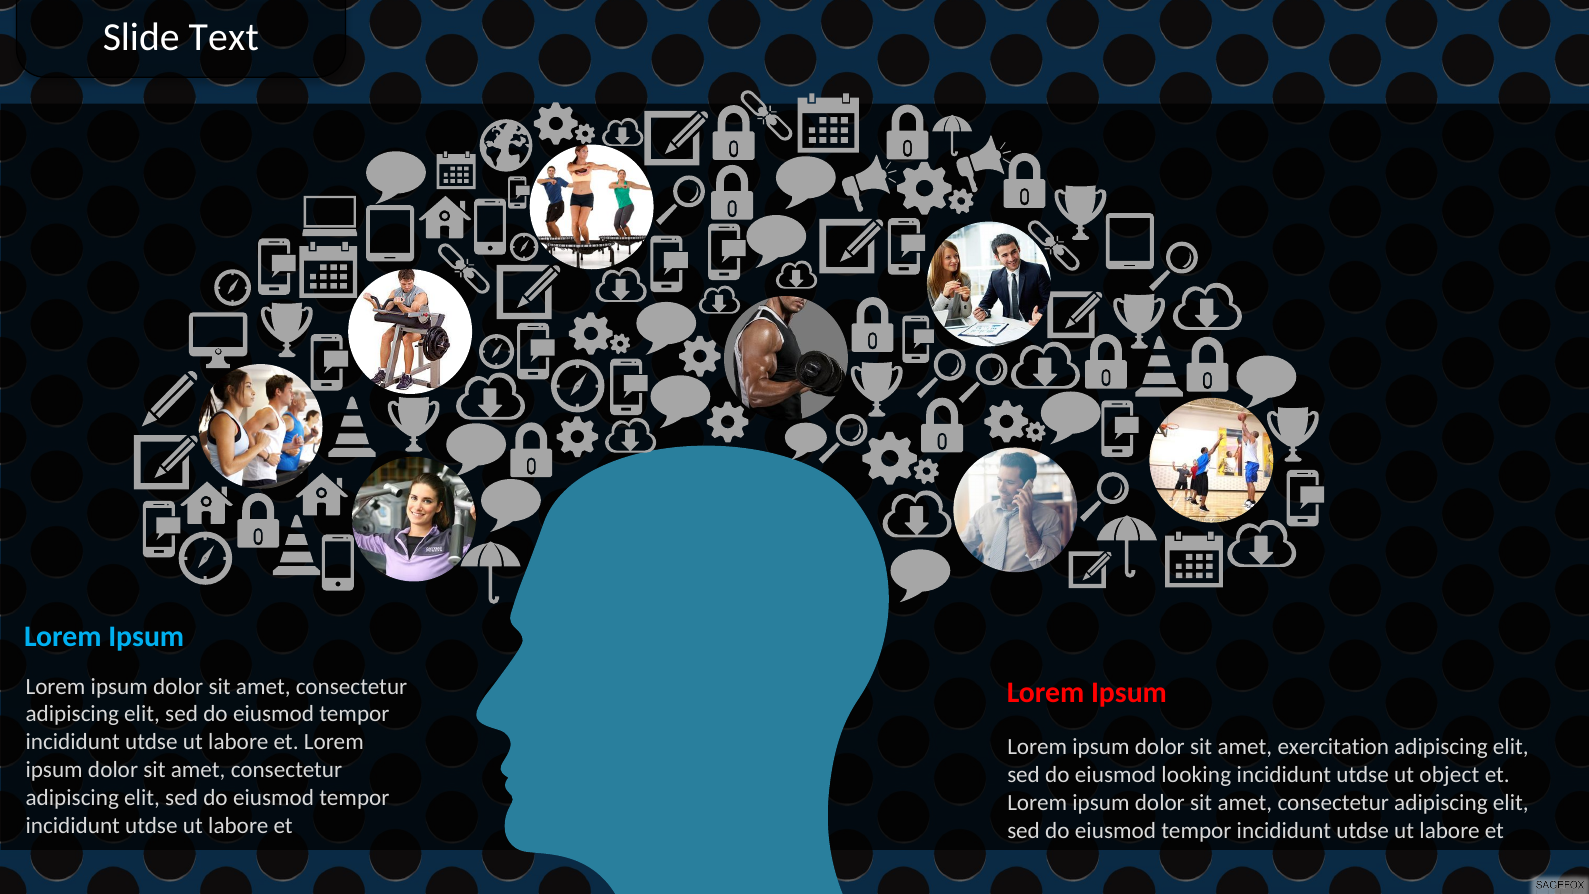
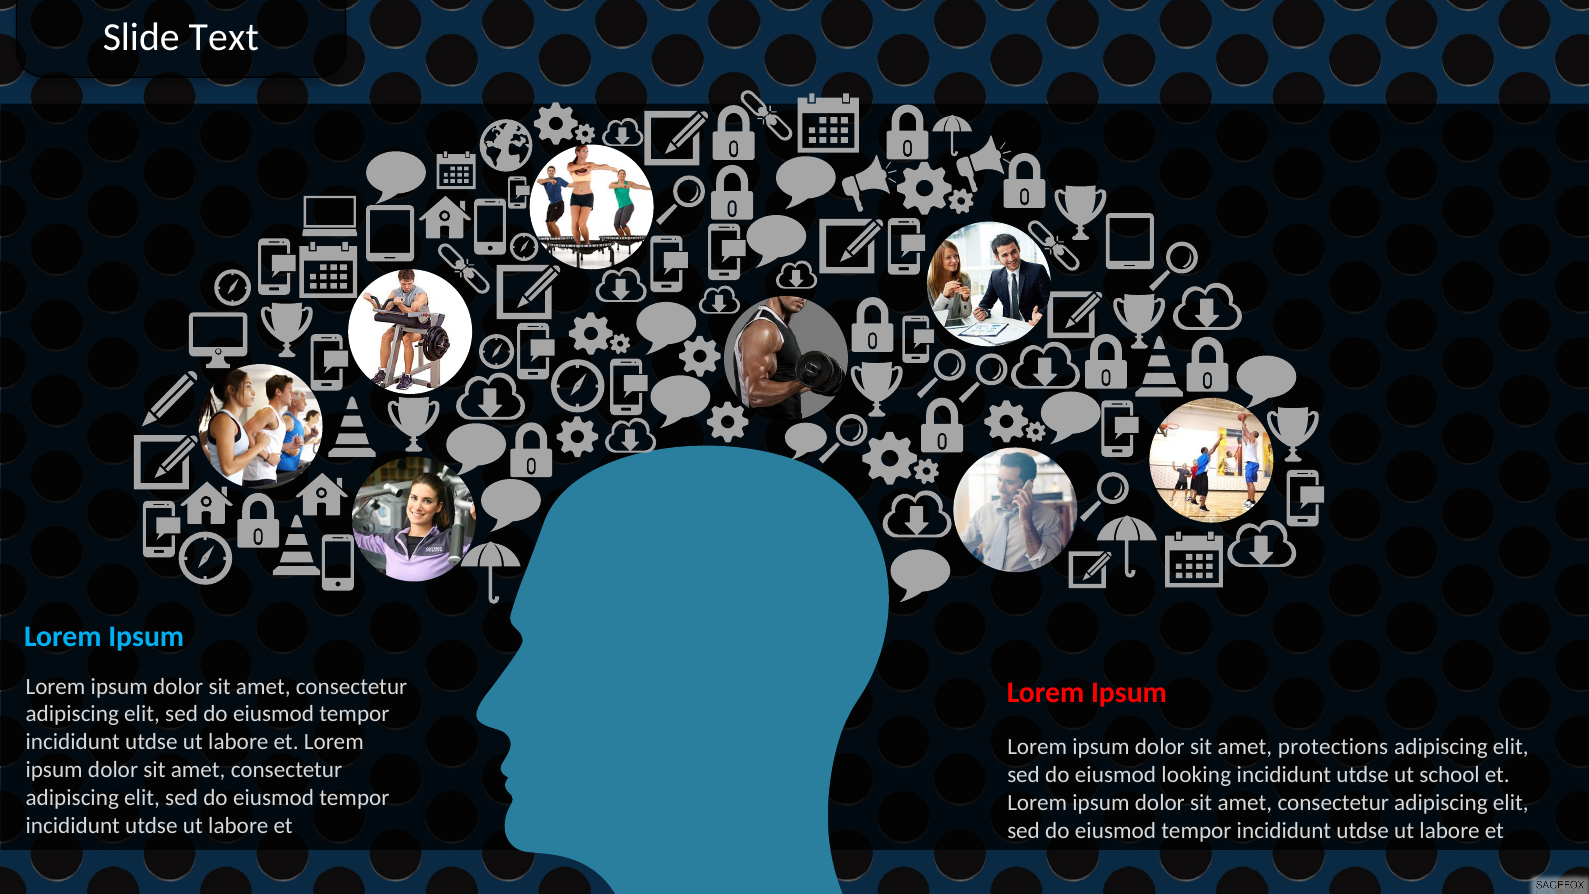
exercitation: exercitation -> protections
object: object -> school
